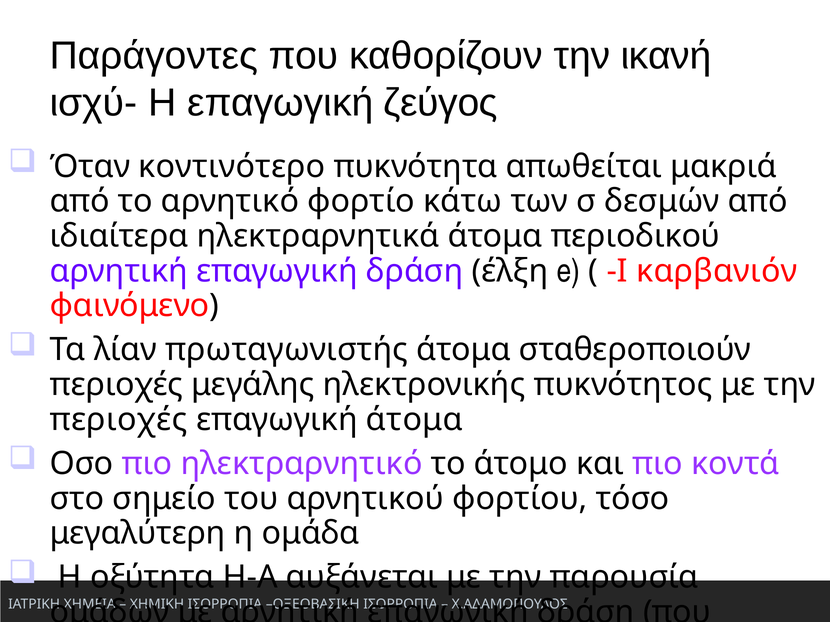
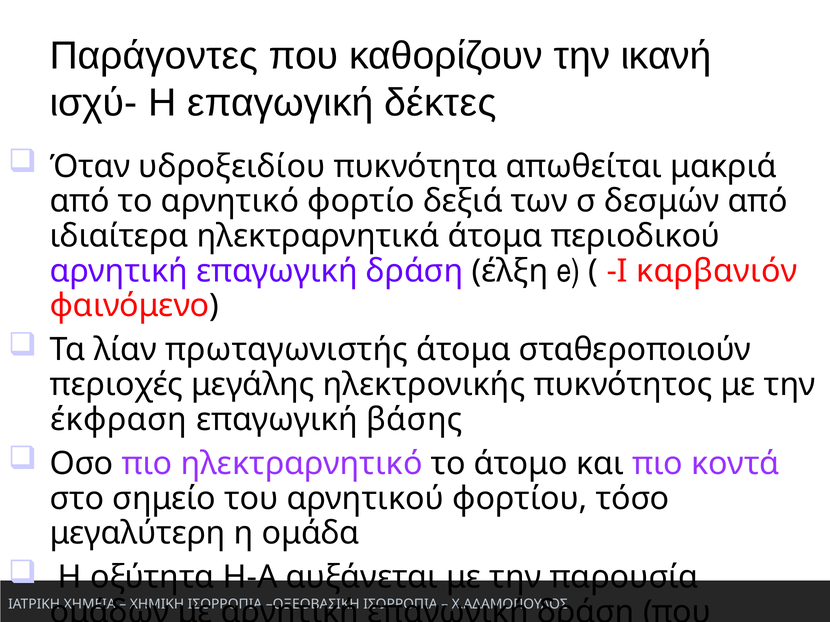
ζεύγος: ζεύγος -> δέκτες
κοντινότερο: κοντινότερο -> υδροξειδίου
κάτω: κάτω -> δεξιά
περιοχές at (119, 420): περιοχές -> έκφραση
επαγωγική άτομα: άτομα -> βάσης
